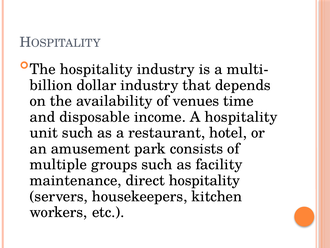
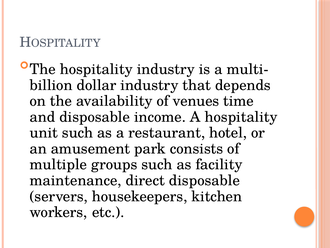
direct hospitality: hospitality -> disposable
